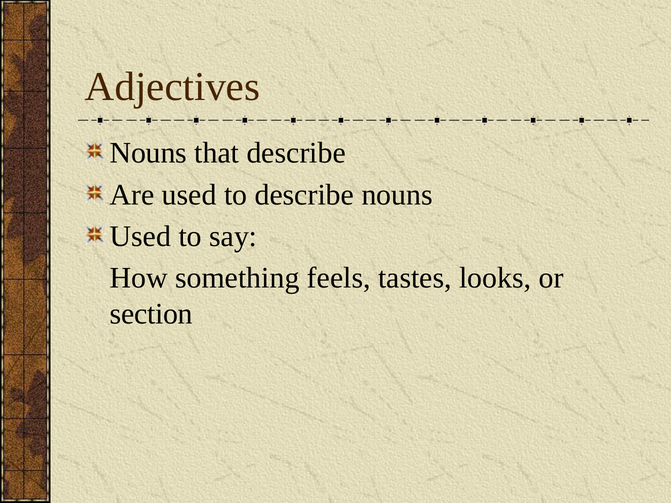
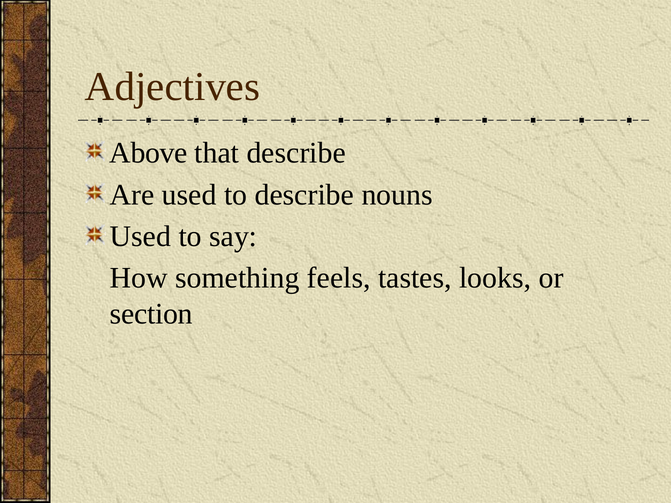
Nouns at (148, 153): Nouns -> Above
